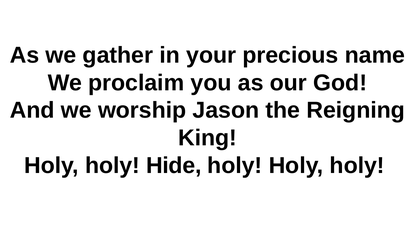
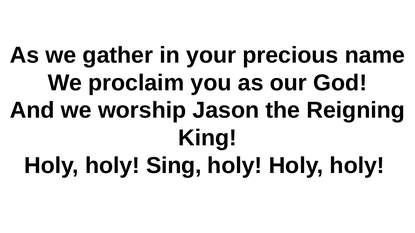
Hide: Hide -> Sing
